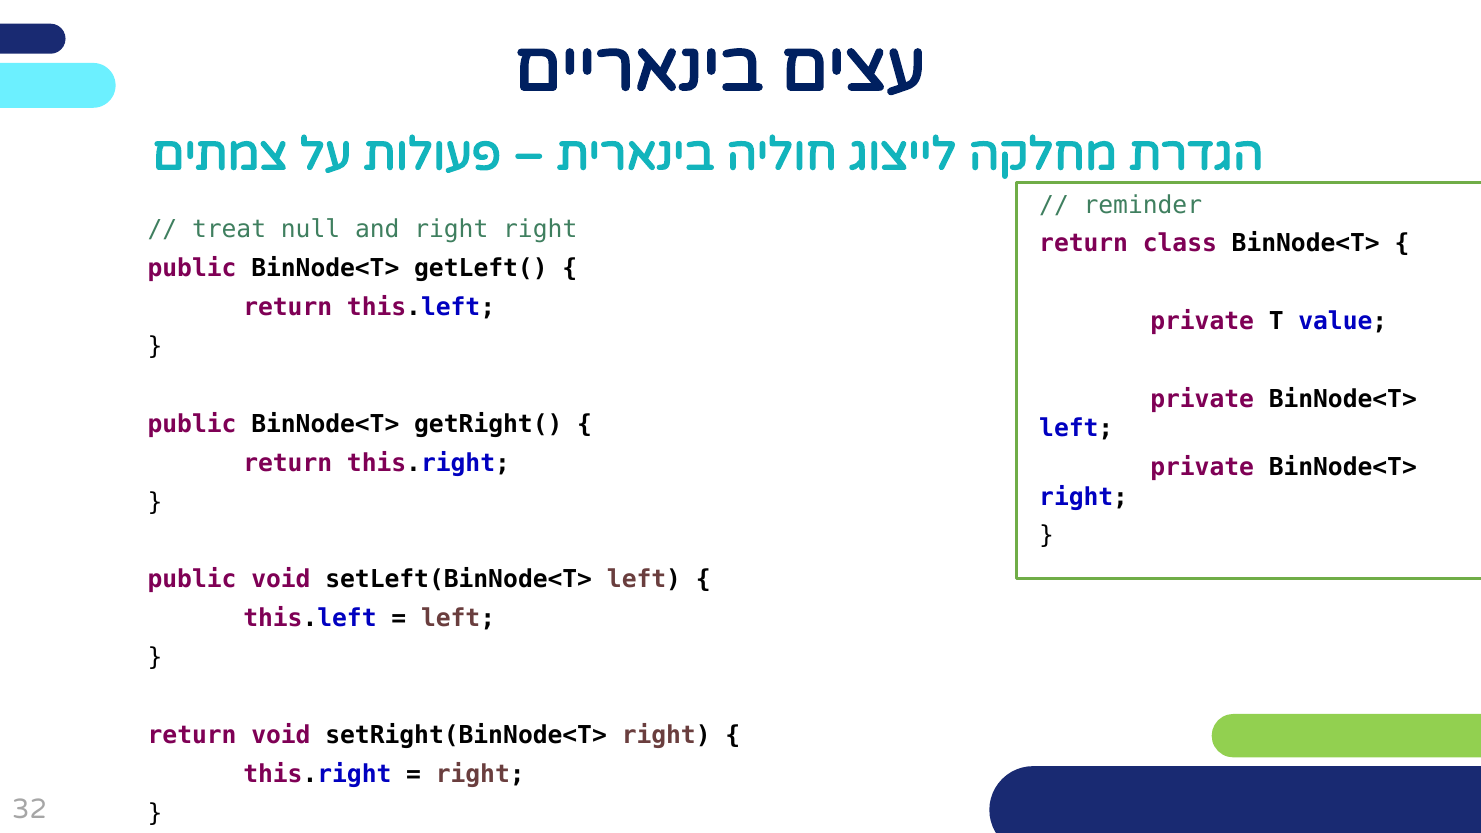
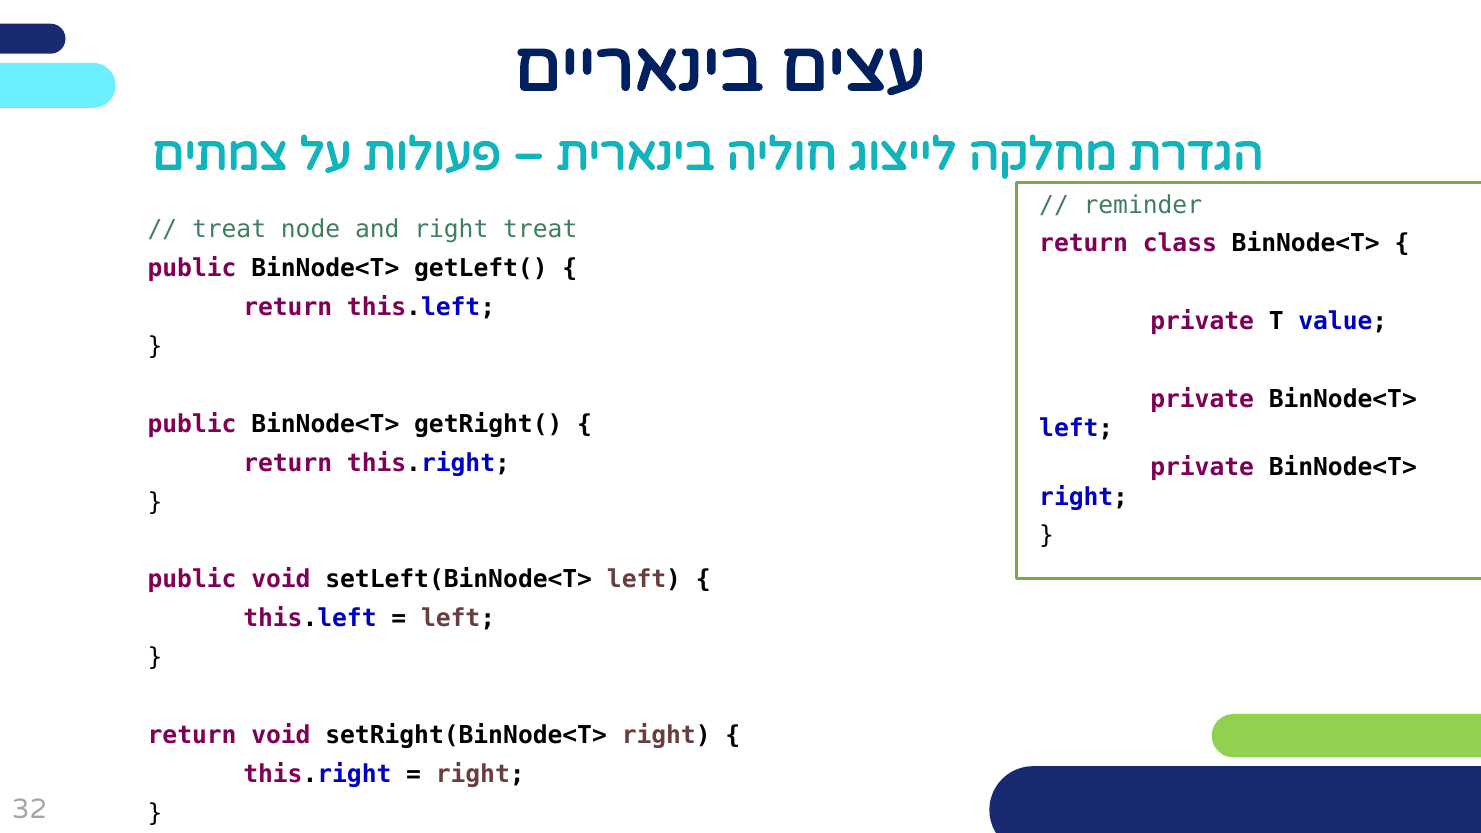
null: null -> node
right right: right -> treat
